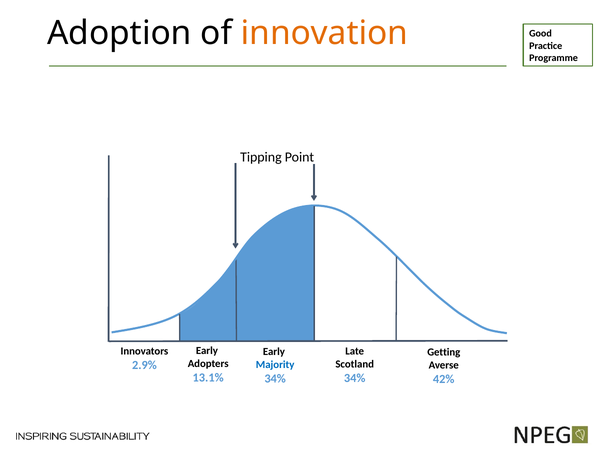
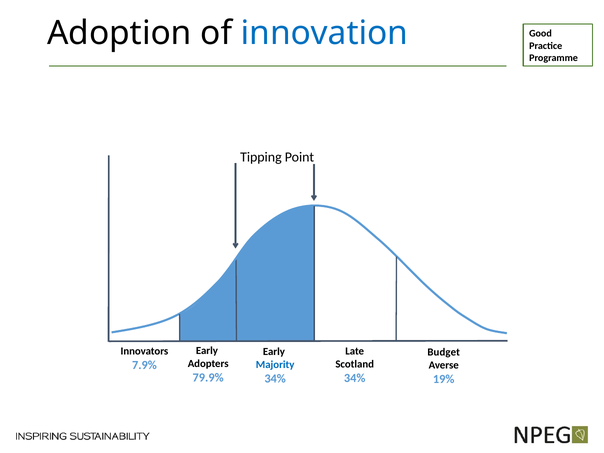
innovation colour: orange -> blue
Getting: Getting -> Budget
2.9%: 2.9% -> 7.9%
13.1%: 13.1% -> 79.9%
42%: 42% -> 19%
